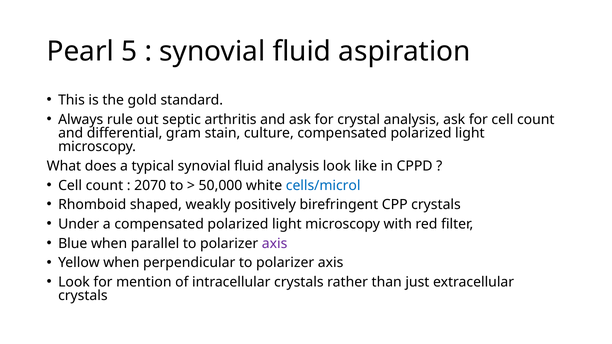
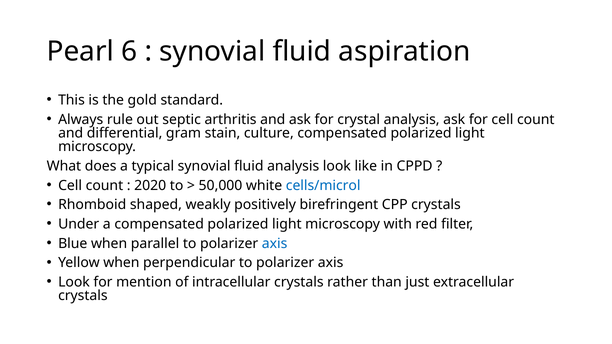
5: 5 -> 6
2070: 2070 -> 2020
axis at (275, 244) colour: purple -> blue
